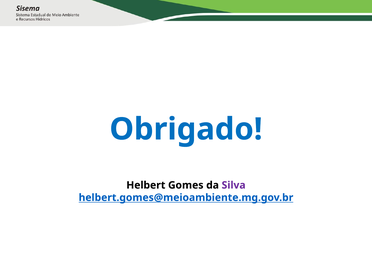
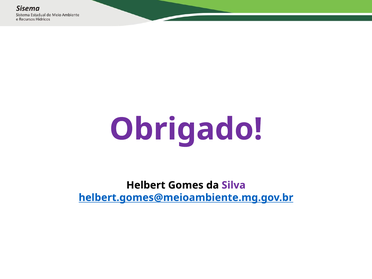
Obrigado colour: blue -> purple
